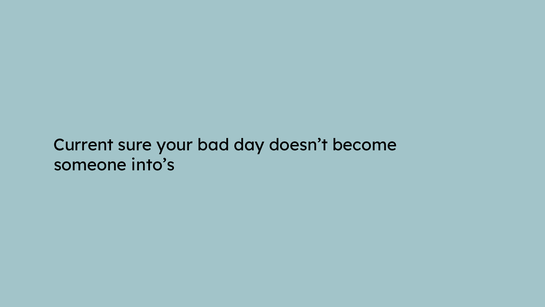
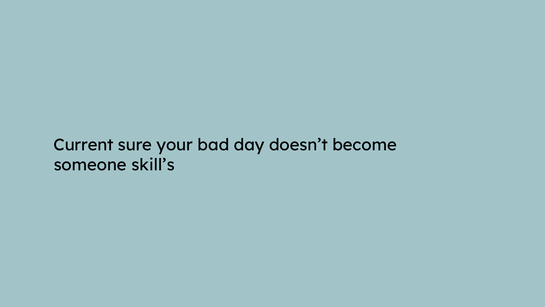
into’s: into’s -> skill’s
